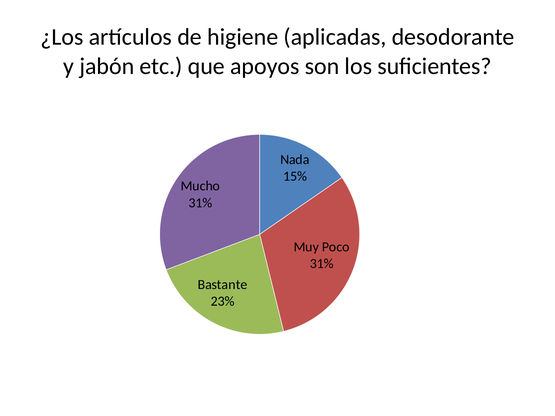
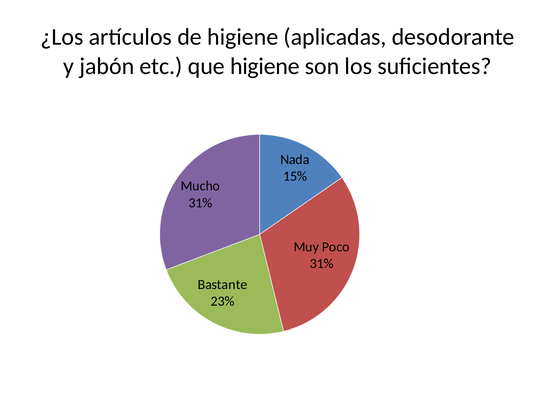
que apoyos: apoyos -> higiene
